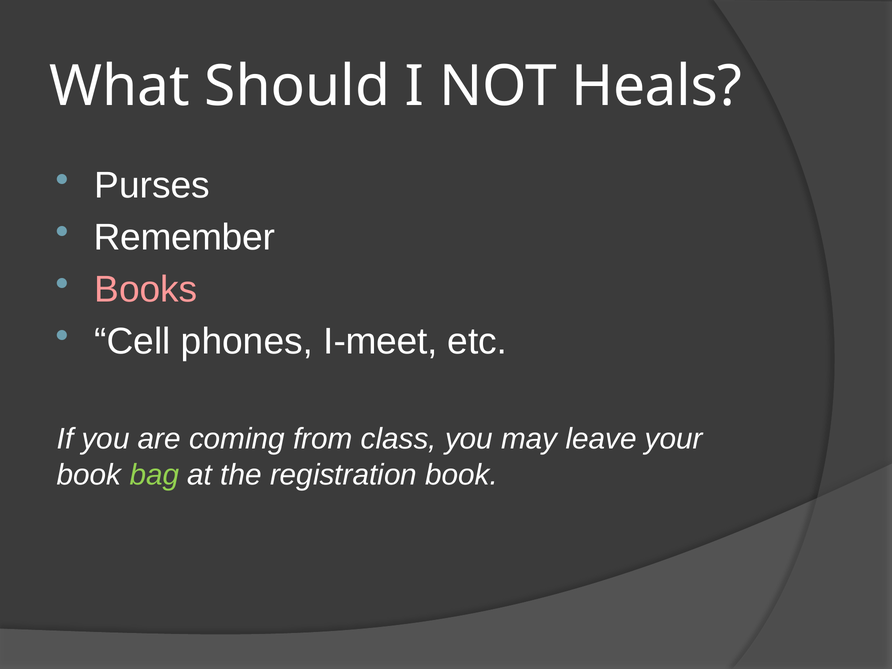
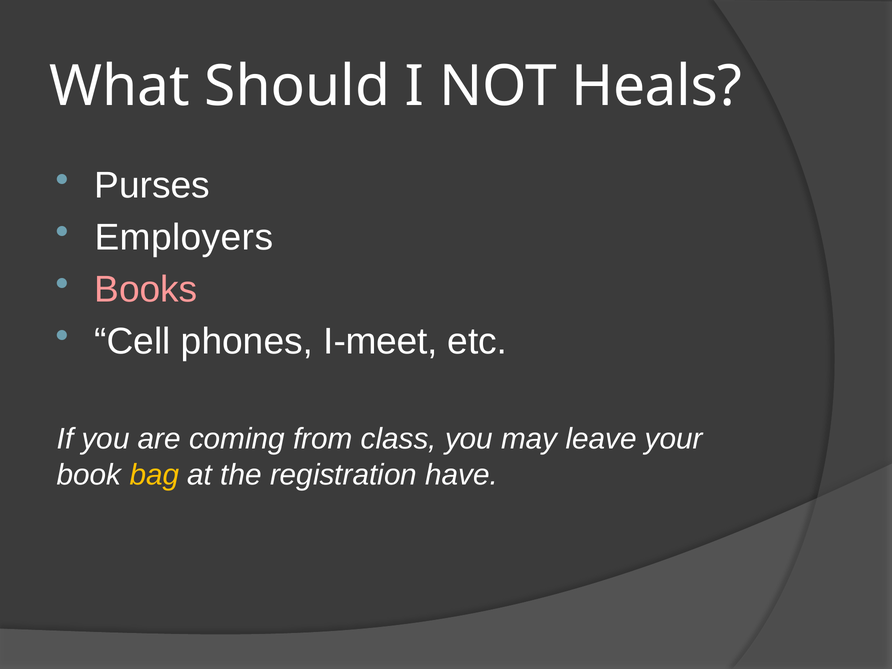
Remember: Remember -> Employers
bag colour: light green -> yellow
registration book: book -> have
